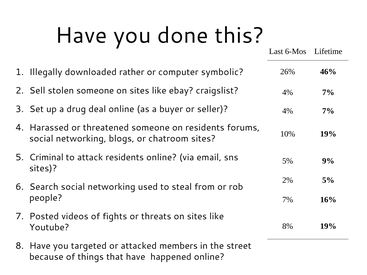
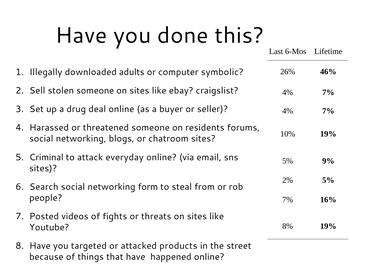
rather: rather -> adults
attack residents: residents -> everyday
used: used -> form
members: members -> products
